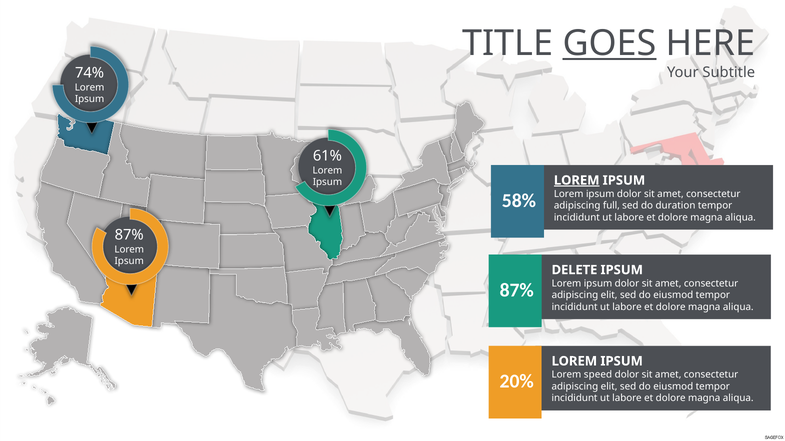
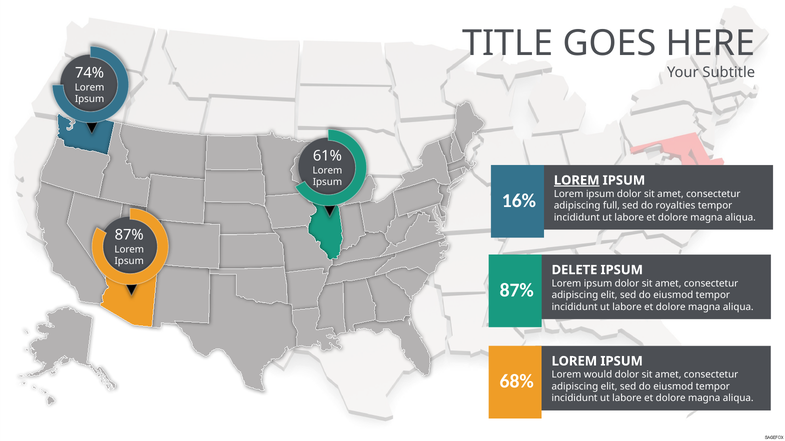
GOES underline: present -> none
58%: 58% -> 16%
duration: duration -> royalties
speed: speed -> would
20%: 20% -> 68%
